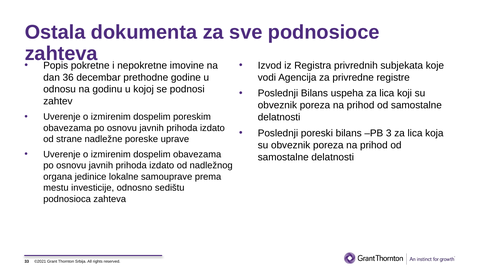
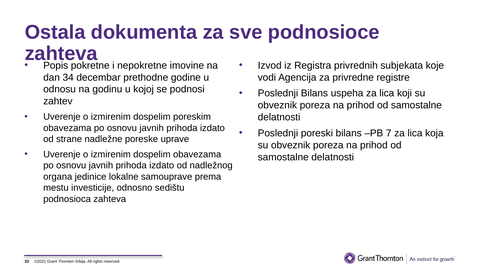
36: 36 -> 34
3: 3 -> 7
